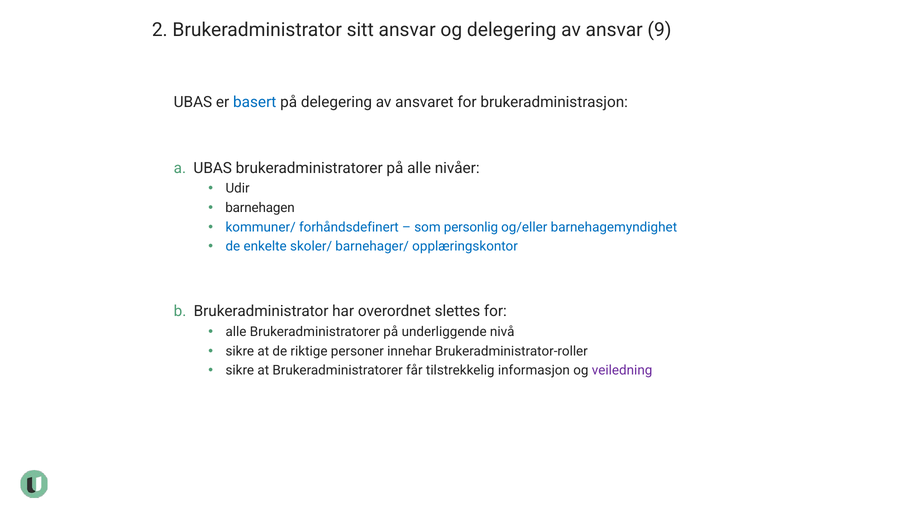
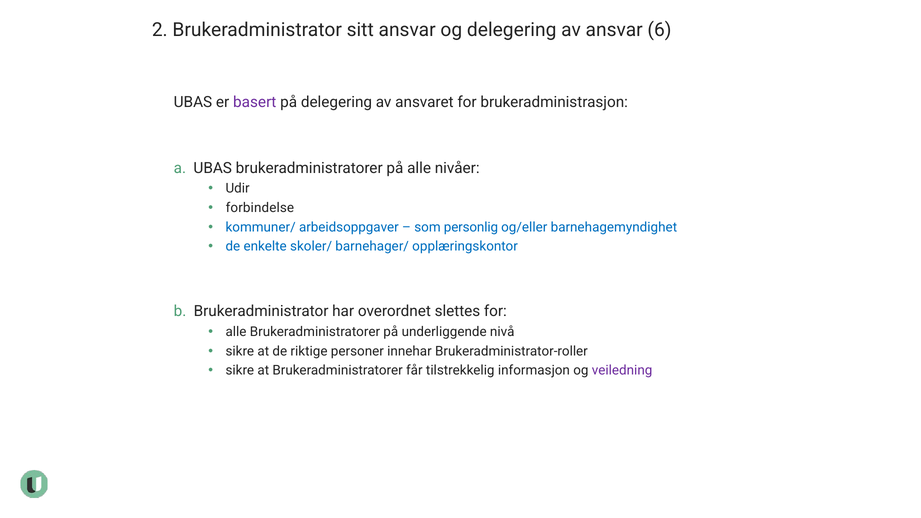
9: 9 -> 6
basert colour: blue -> purple
barnehagen: barnehagen -> forbindelse
forhåndsdefinert: forhåndsdefinert -> arbeidsoppgaver
